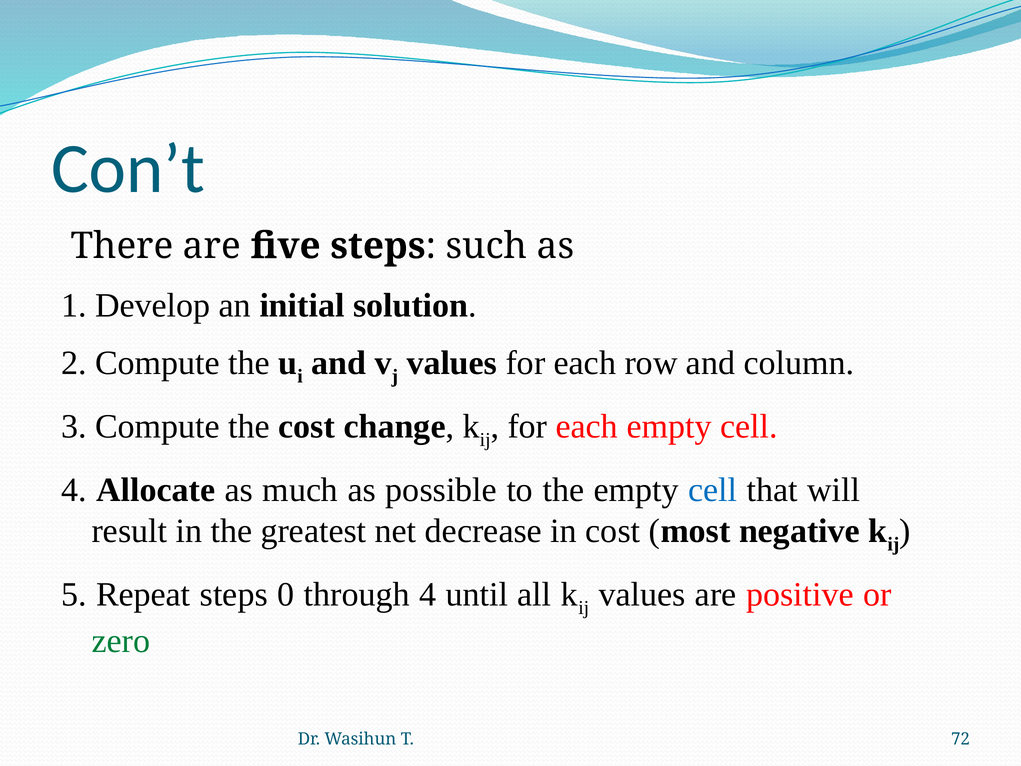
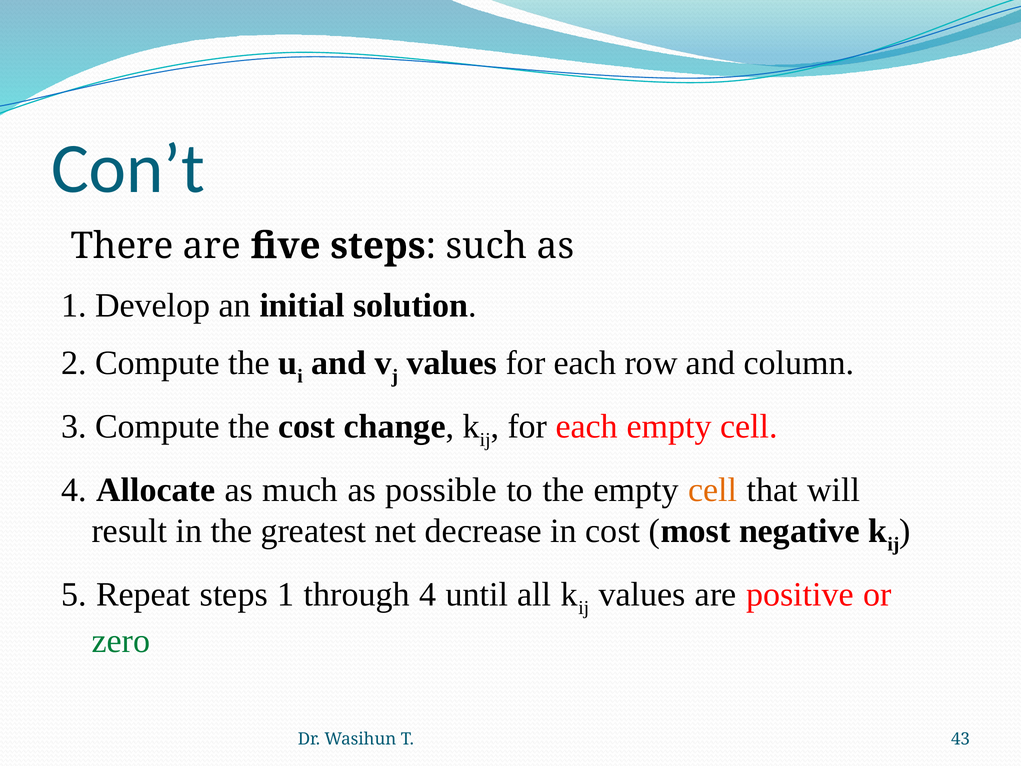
cell at (713, 490) colour: blue -> orange
steps 0: 0 -> 1
72: 72 -> 43
